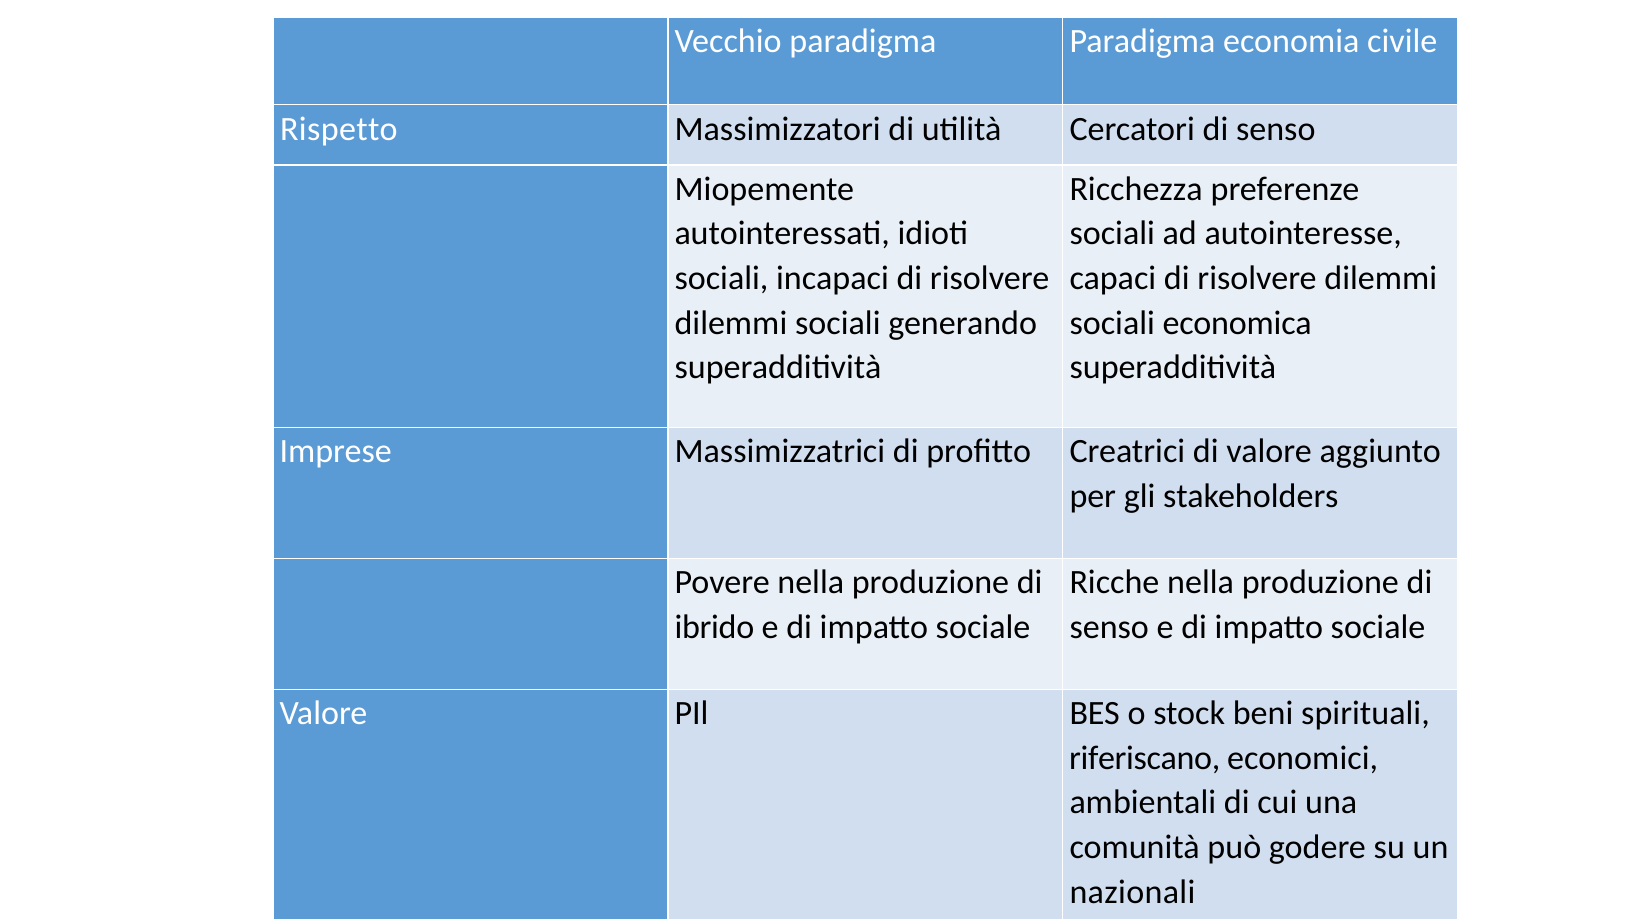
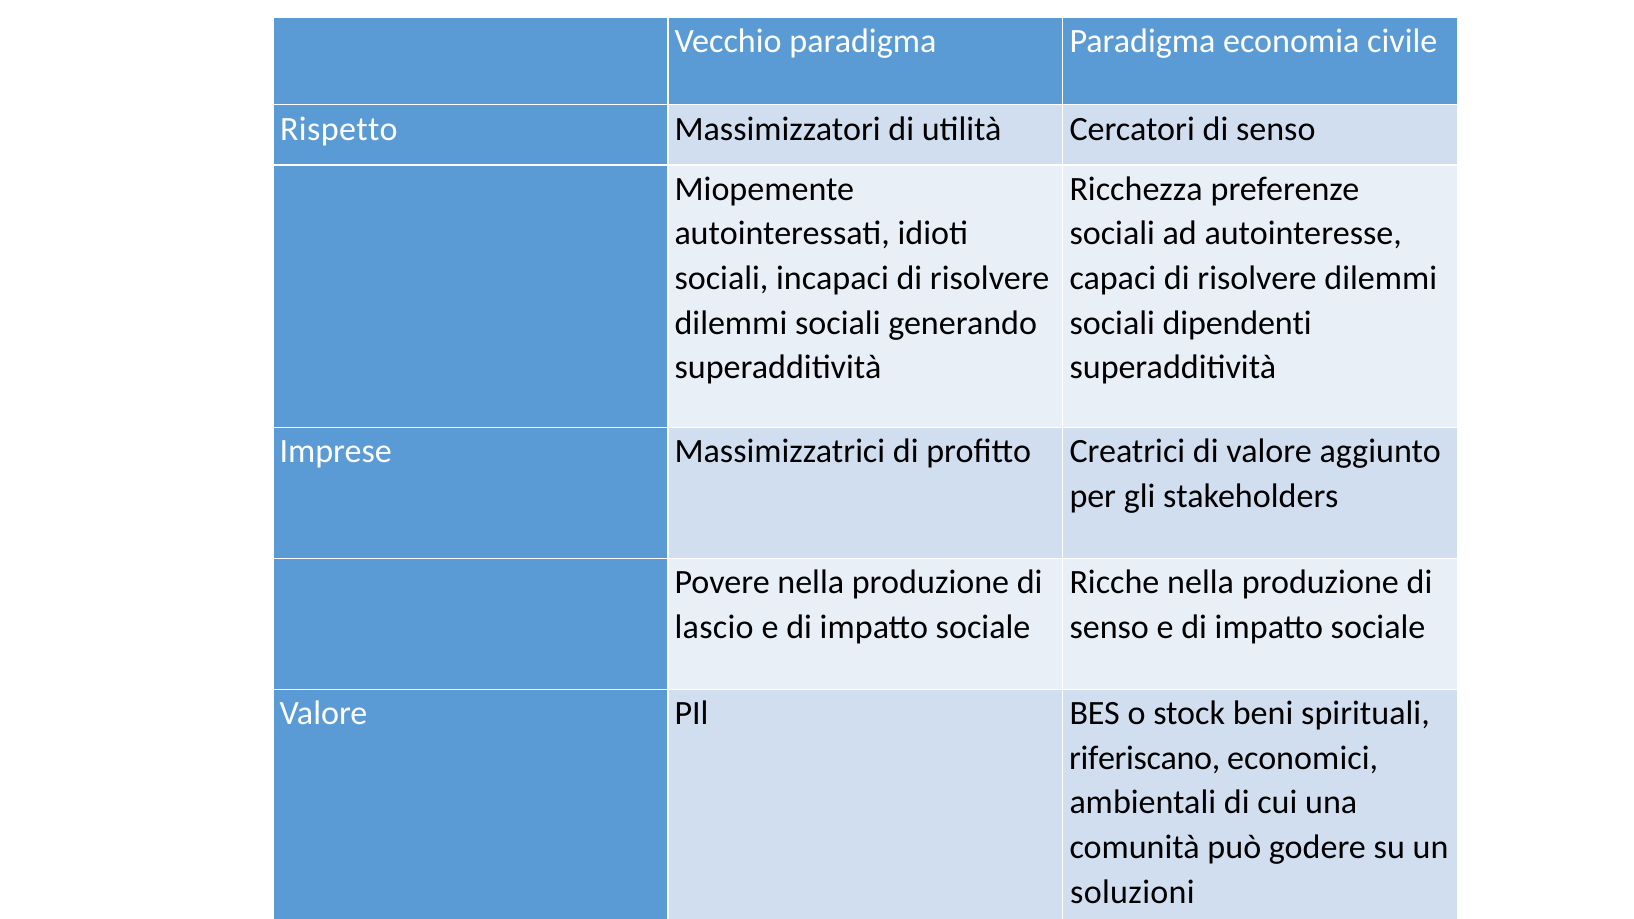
economica: economica -> dipendenti
ibrido: ibrido -> lascio
nazionali: nazionali -> soluzioni
